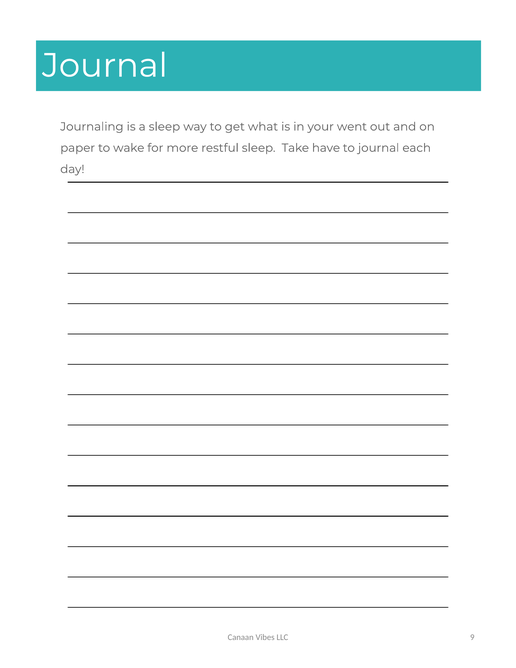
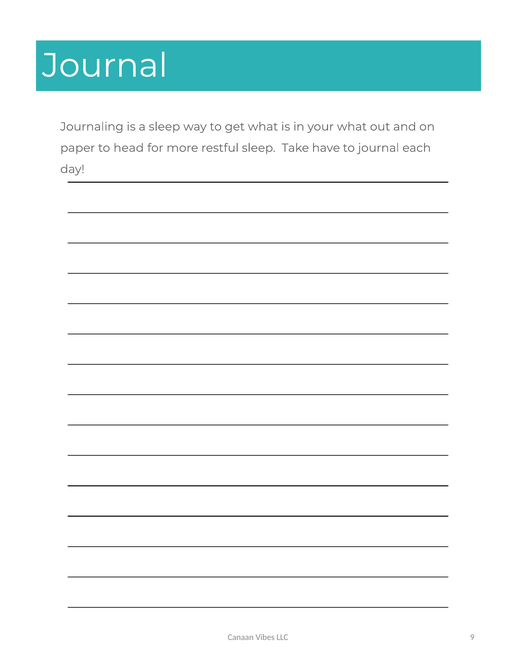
your went: went -> what
wake: wake -> head
